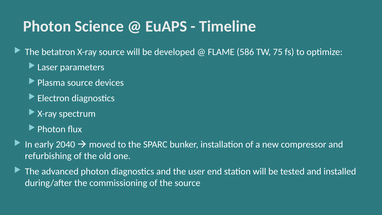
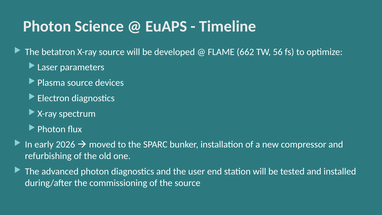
586: 586 -> 662
75: 75 -> 56
2040: 2040 -> 2026
